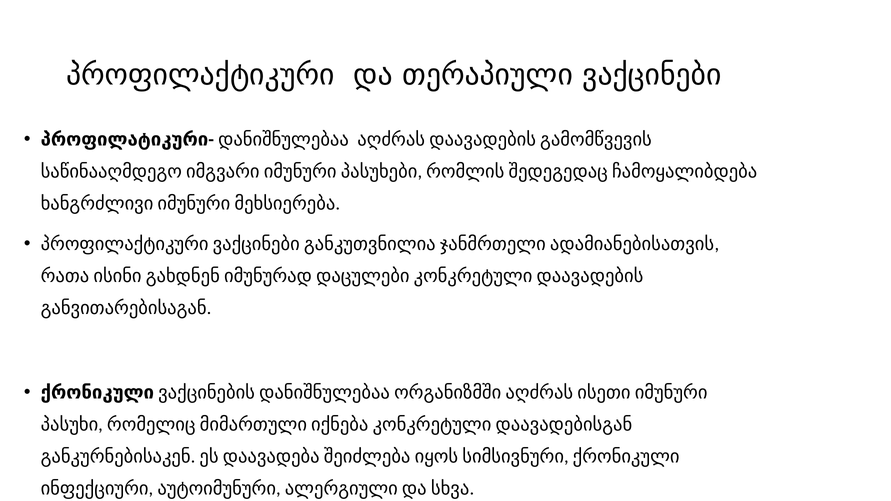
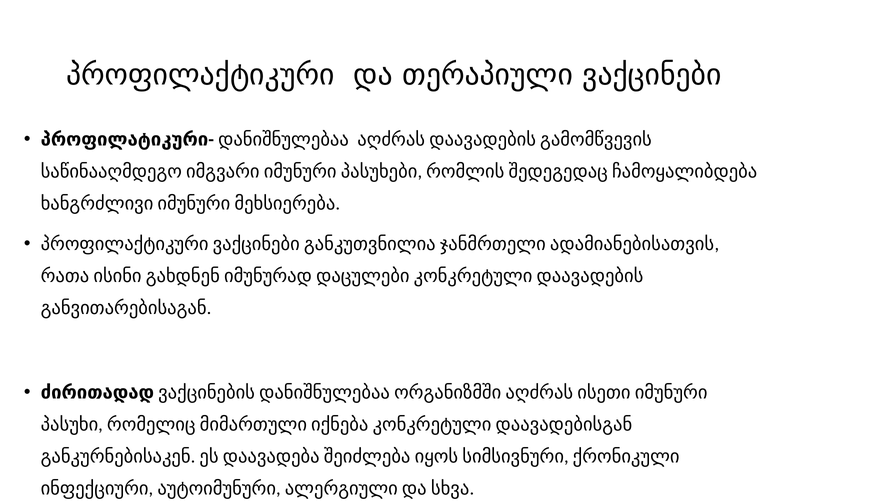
ქრონიკული at (97, 393): ქრონიკული -> ძირითადად
